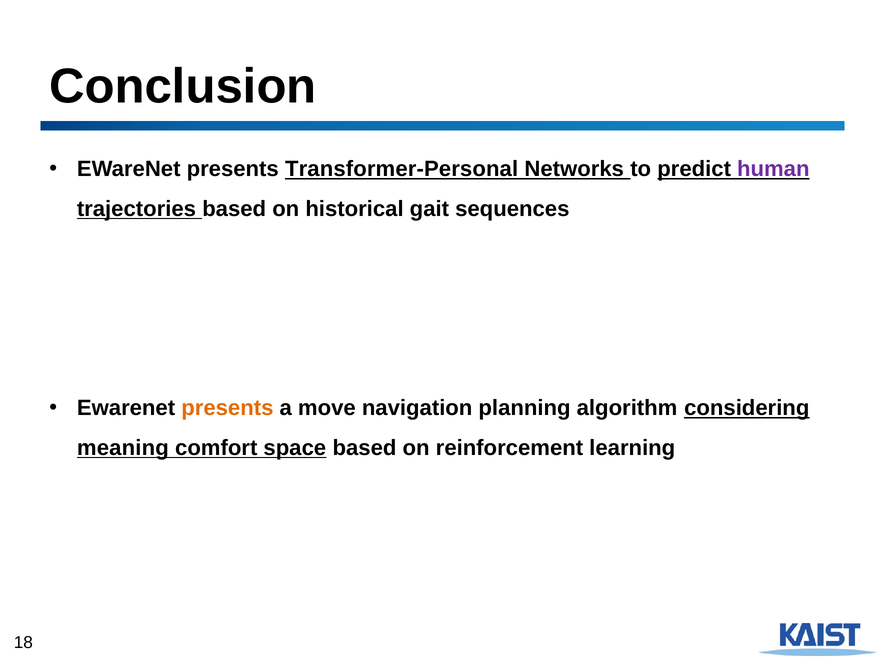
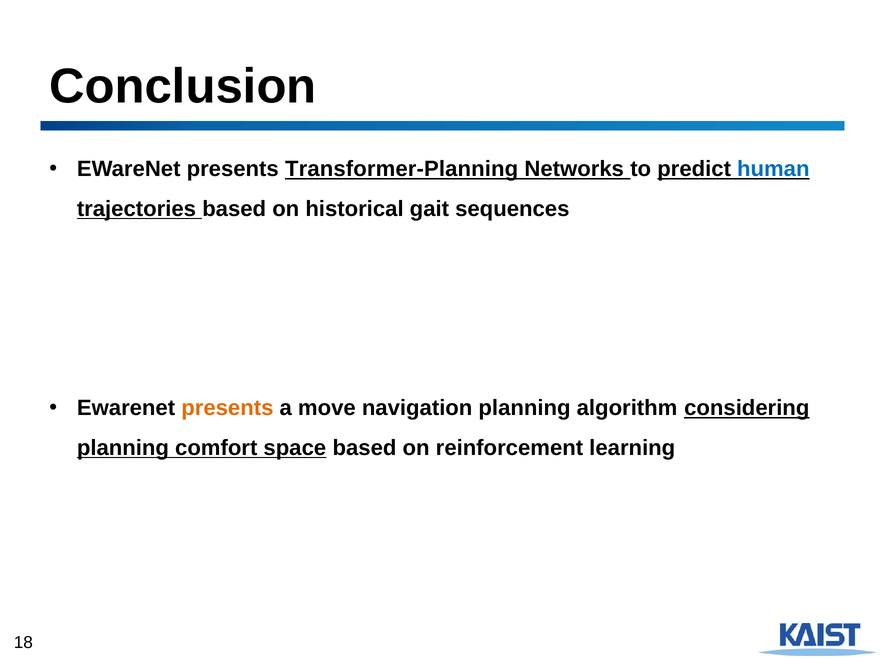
Transformer-Personal: Transformer-Personal -> Transformer-Planning
human colour: purple -> blue
meaning at (123, 448): meaning -> planning
